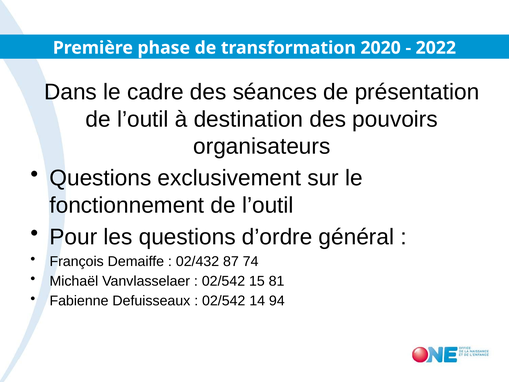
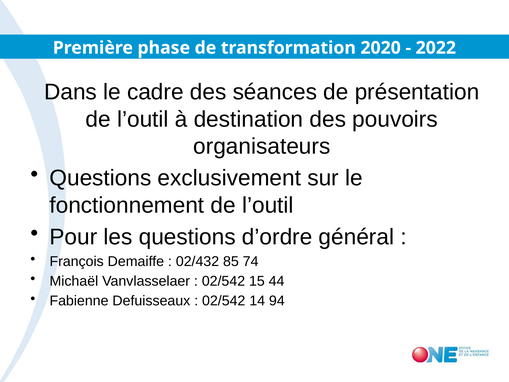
87: 87 -> 85
81: 81 -> 44
